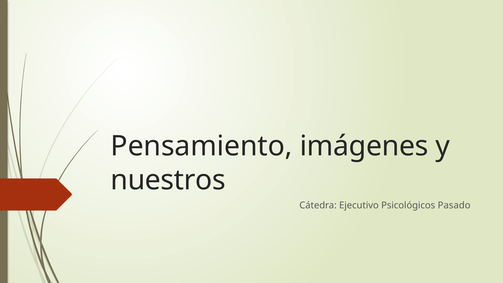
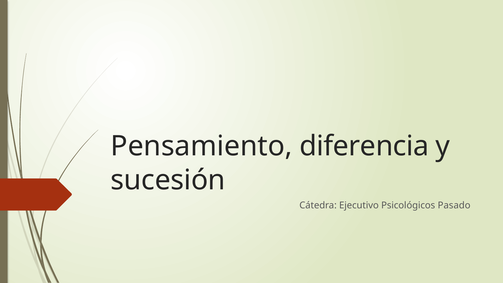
imágenes: imágenes -> diferencia
nuestros: nuestros -> sucesión
